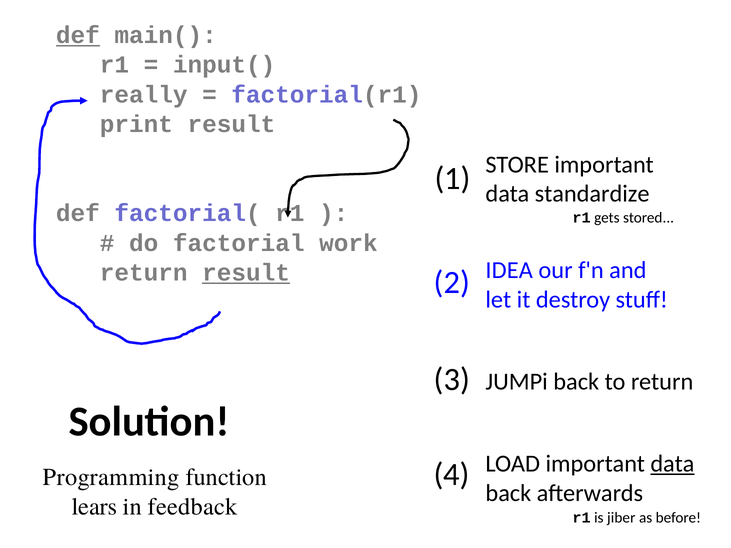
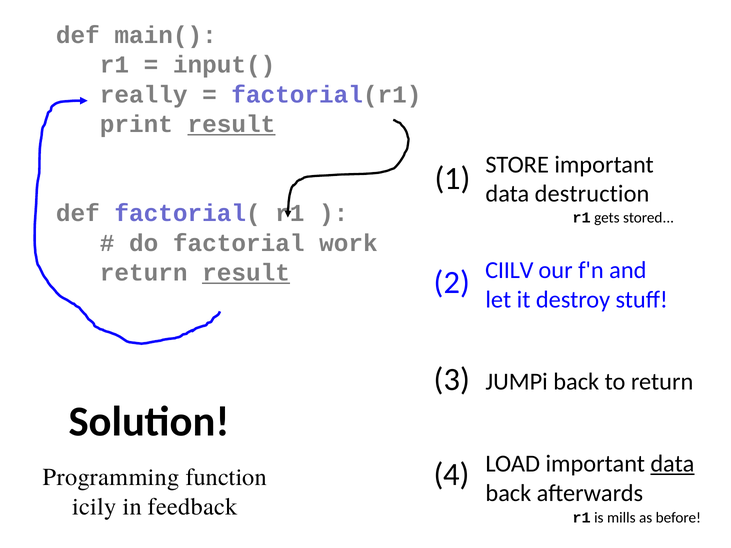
def at (78, 35) underline: present -> none
result at (231, 124) underline: none -> present
standardize: standardize -> destruction
IDEA: IDEA -> CIILV
lears: lears -> icily
jiber: jiber -> mills
